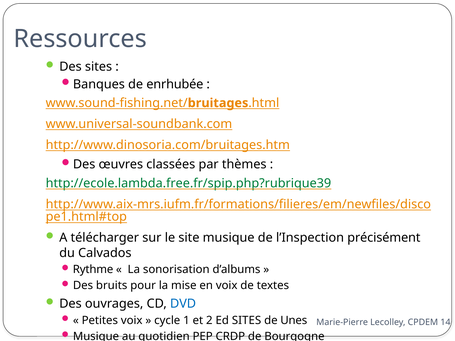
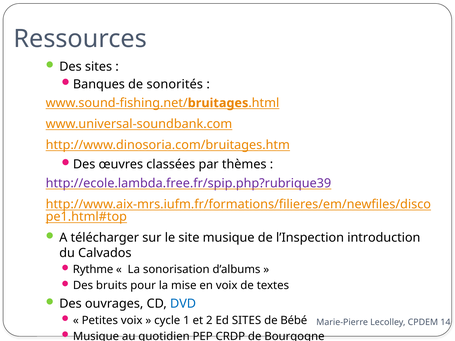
enrhubée: enrhubée -> sonorités
http://ecole.lambda.free.fr/spip.php?rubrique39 colour: green -> purple
précisément: précisément -> introduction
Unes: Unes -> Bébé
